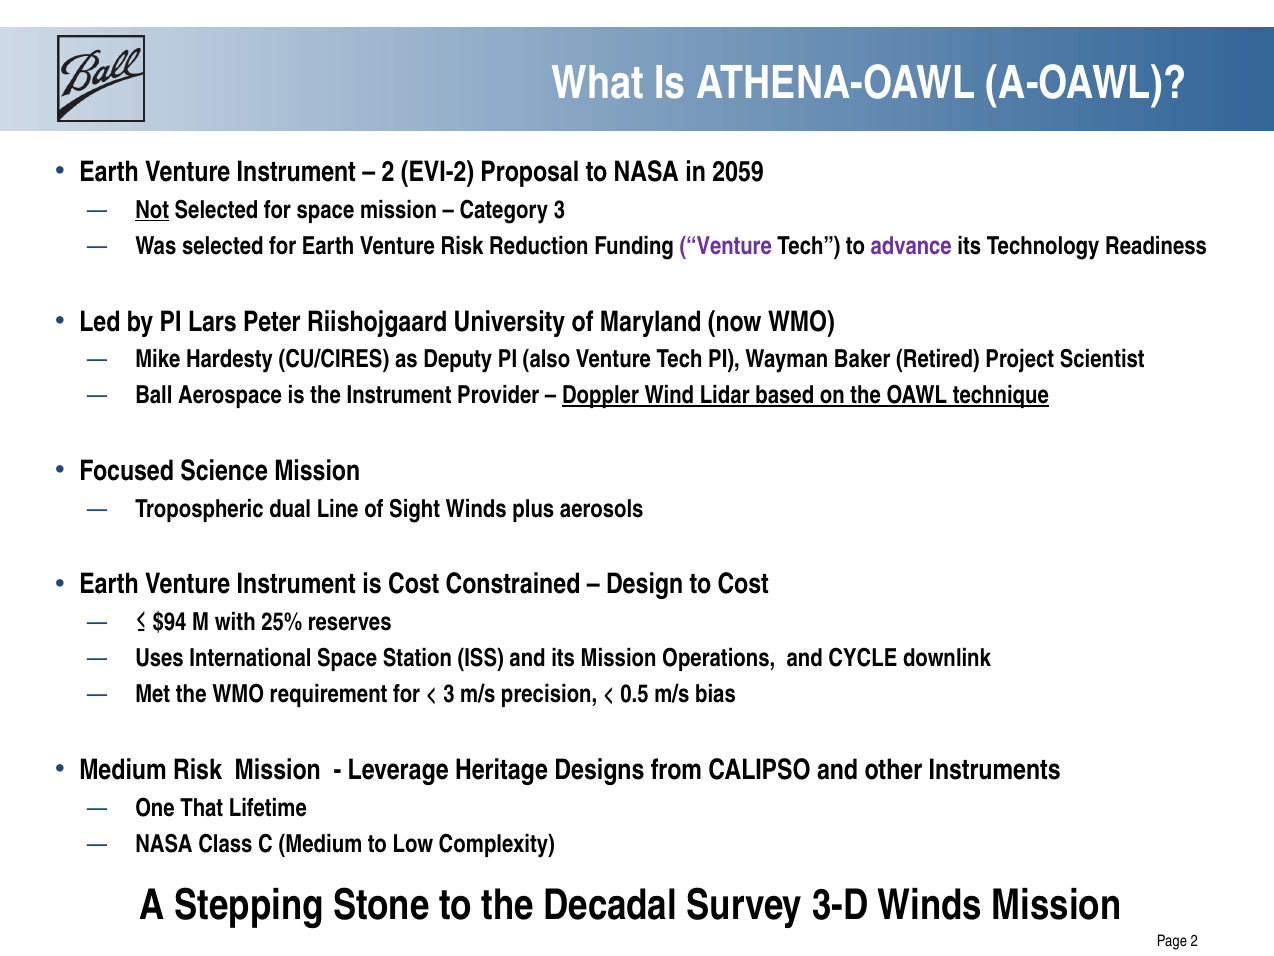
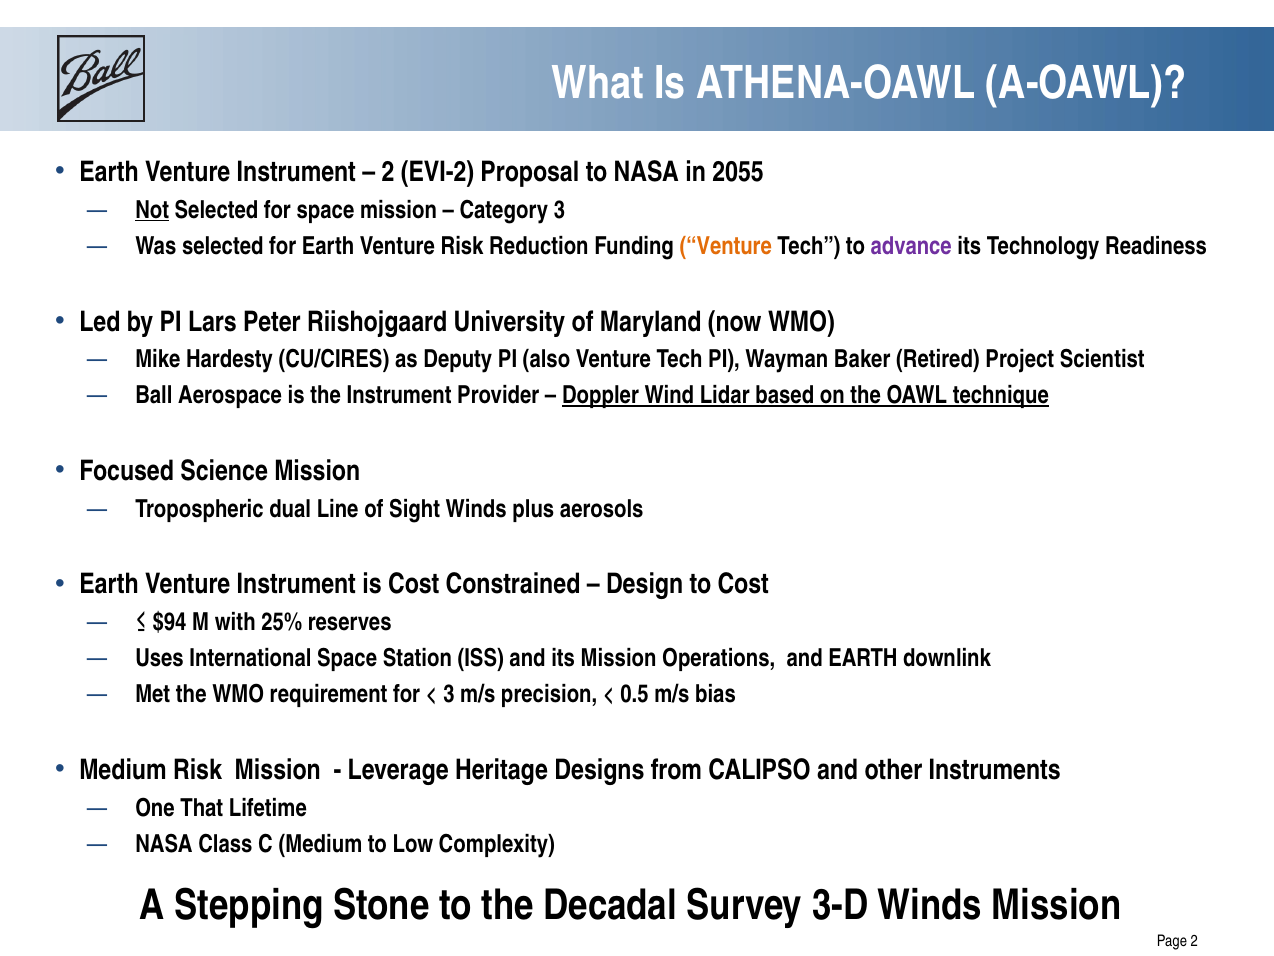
2059: 2059 -> 2055
Venture at (726, 246) colour: purple -> orange
and CYCLE: CYCLE -> EARTH
